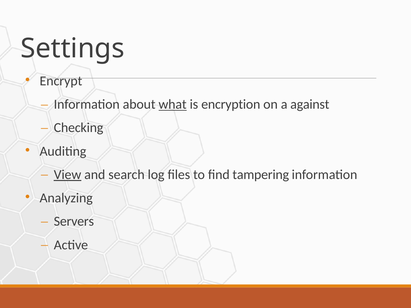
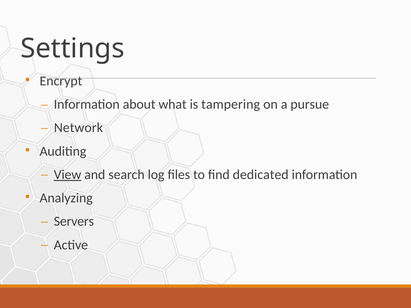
what underline: present -> none
encryption: encryption -> tampering
against: against -> pursue
Checking: Checking -> Network
tampering: tampering -> dedicated
